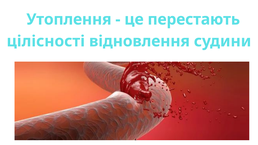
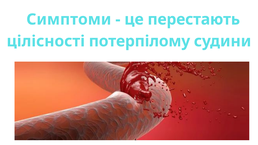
Утоплення: Утоплення -> Симптоми
відновлення: відновлення -> потерпілому
